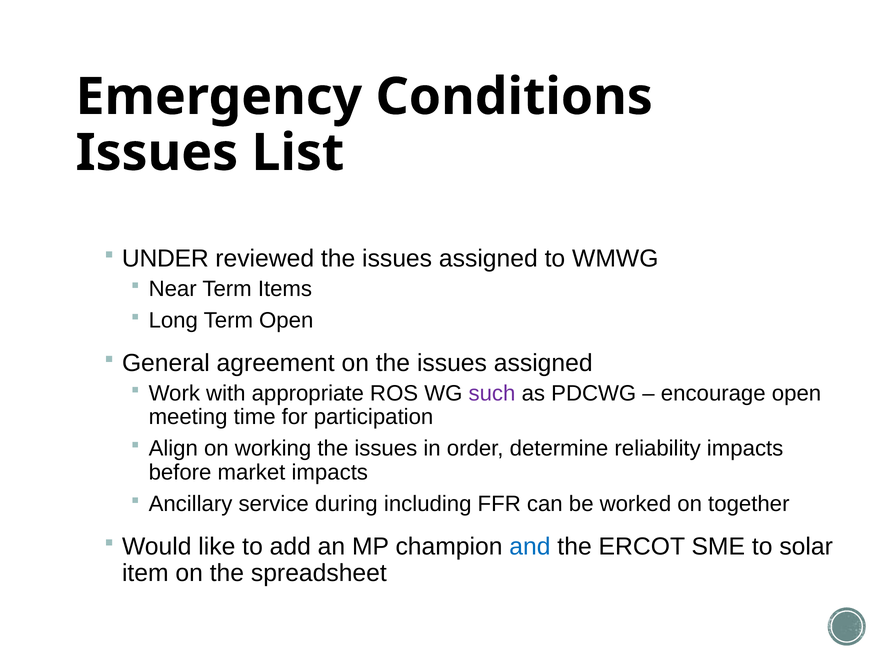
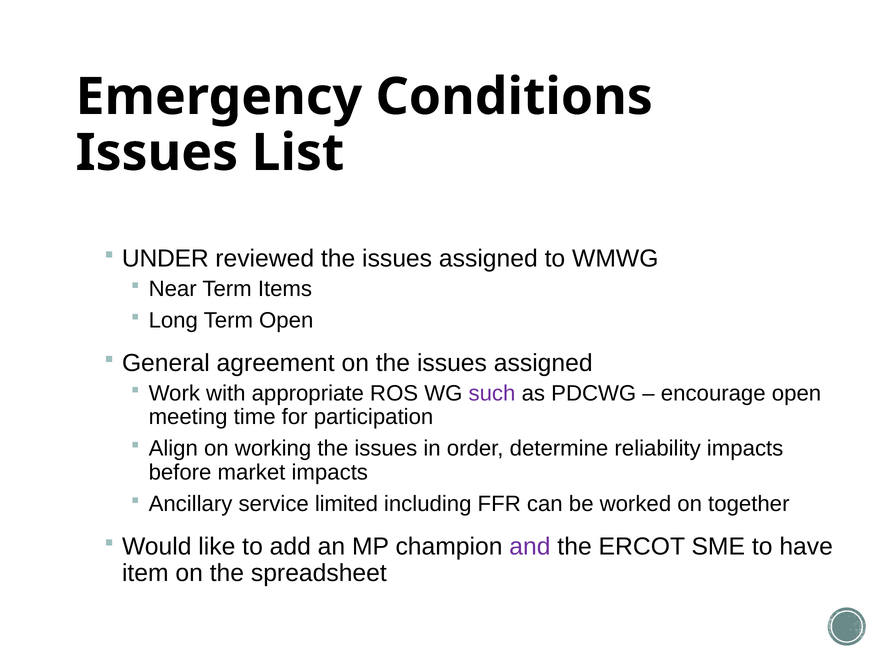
during: during -> limited
and colour: blue -> purple
solar: solar -> have
